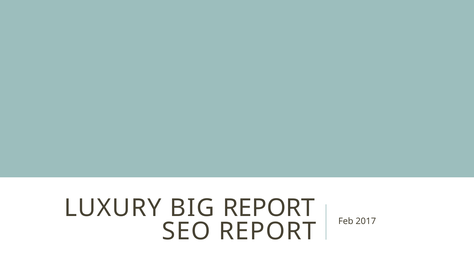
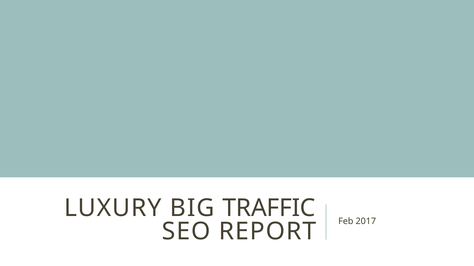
BIG REPORT: REPORT -> TRAFFIC
